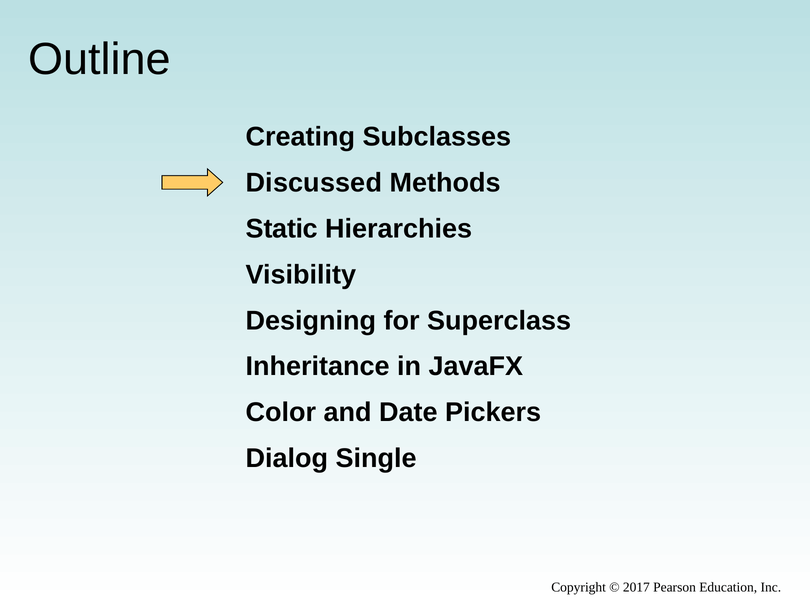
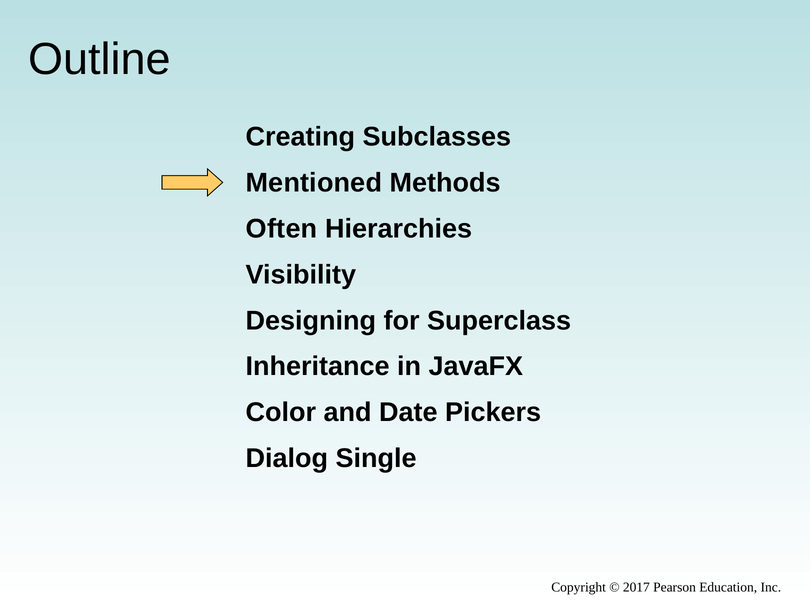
Discussed: Discussed -> Mentioned
Static: Static -> Often
